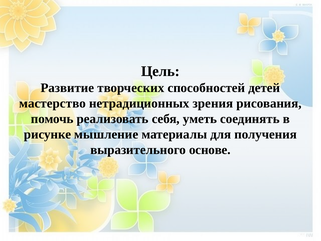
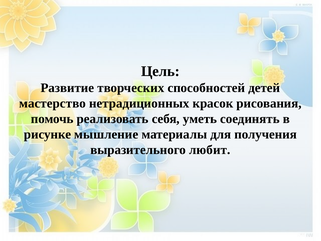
зрения: зрения -> красок
основе: основе -> любит
